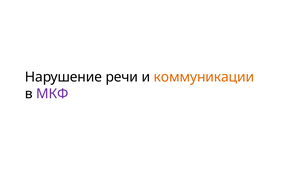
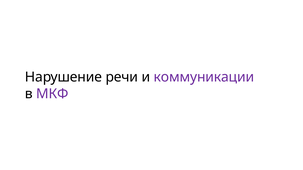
коммуникации colour: orange -> purple
